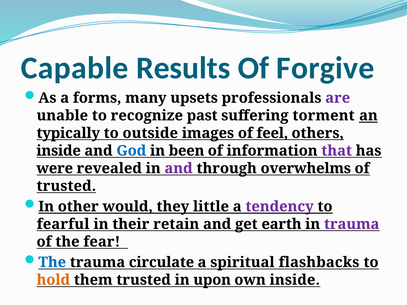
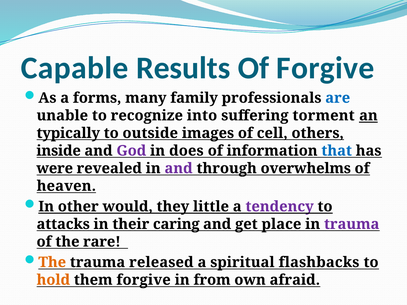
upsets: upsets -> family
are colour: purple -> blue
past: past -> into
feel: feel -> cell
God colour: blue -> purple
been: been -> does
that colour: purple -> blue
trusted at (66, 186): trusted -> heaven
fearful: fearful -> attacks
retain: retain -> caring
earth: earth -> place
fear: fear -> rare
The at (52, 262) colour: blue -> orange
circulate: circulate -> released
them trusted: trusted -> forgive
upon: upon -> from
own inside: inside -> afraid
